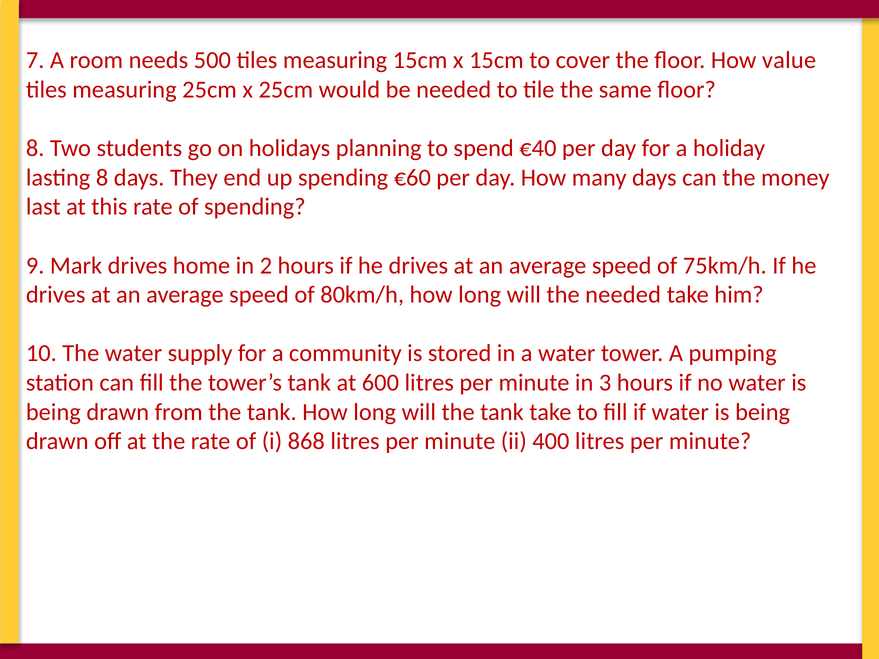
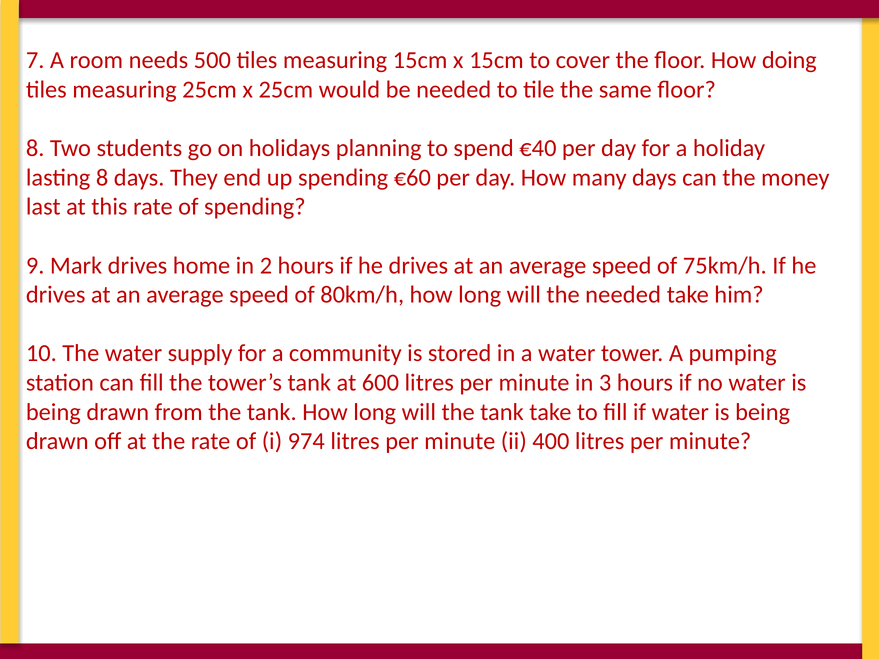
value: value -> doing
868: 868 -> 974
